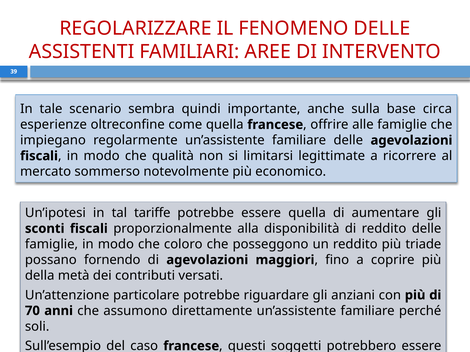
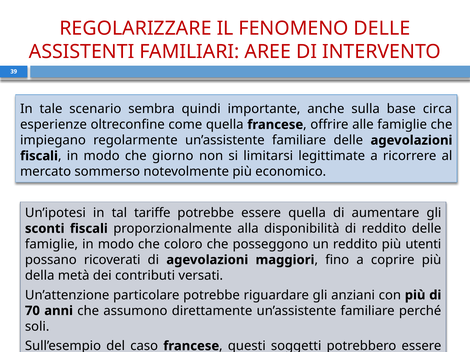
qualità: qualità -> giorno
triade: triade -> utenti
fornendo: fornendo -> ricoverati
